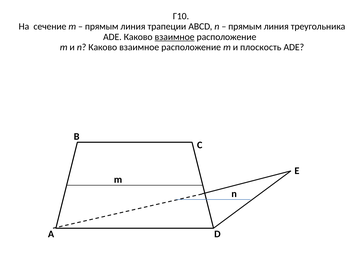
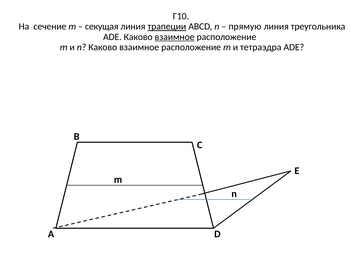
прямым at (102, 26): прямым -> секущая
трапеции underline: none -> present
прямым at (245, 26): прямым -> прямую
плоскость: плоскость -> тетраэдра
